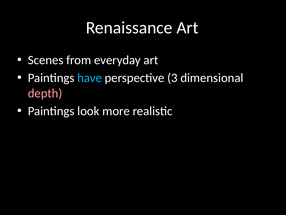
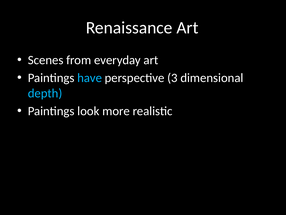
depth colour: pink -> light blue
